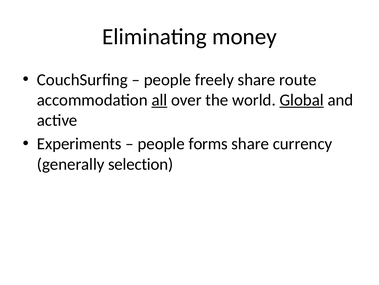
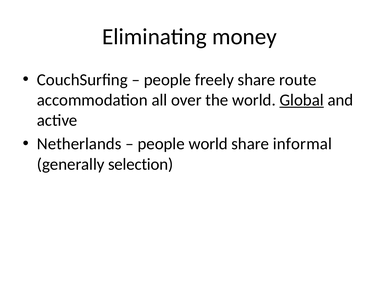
all underline: present -> none
Experiments: Experiments -> Netherlands
people forms: forms -> world
currency: currency -> informal
